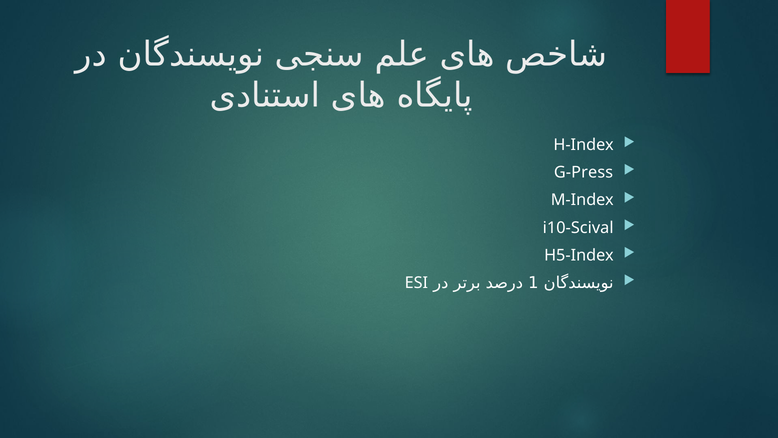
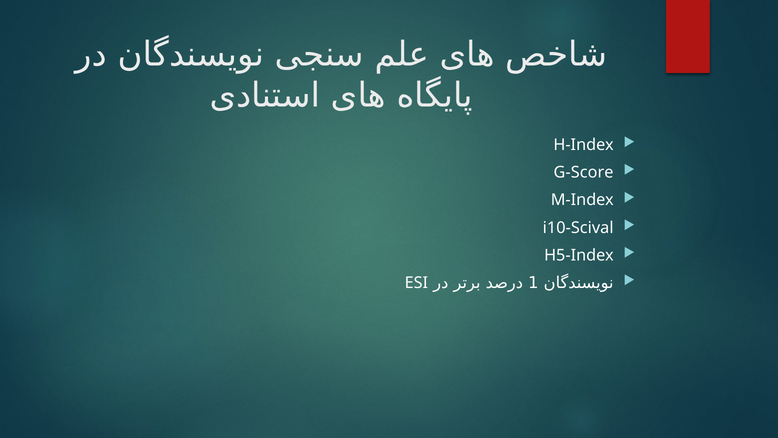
G-Press: G-Press -> G-Score
